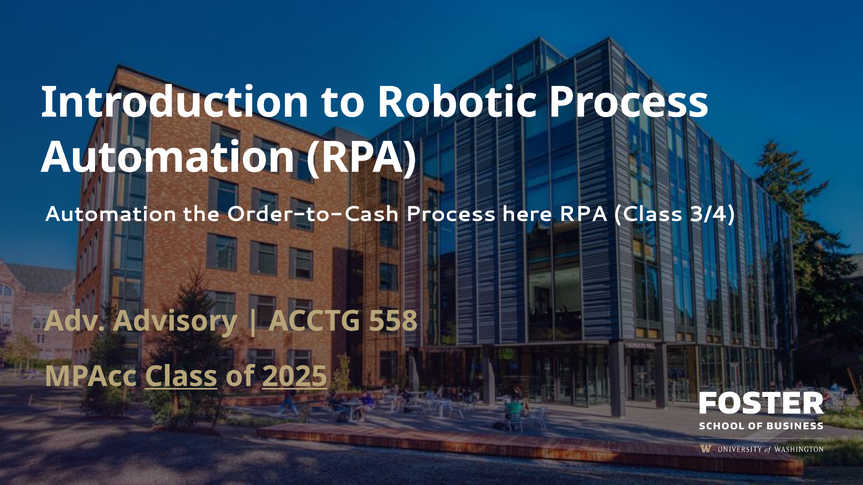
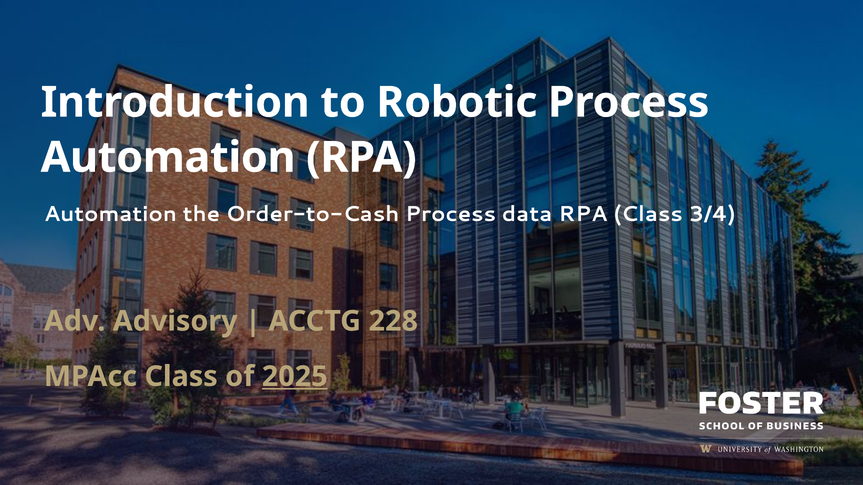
here: here -> data
558: 558 -> 228
Class at (181, 377) underline: present -> none
